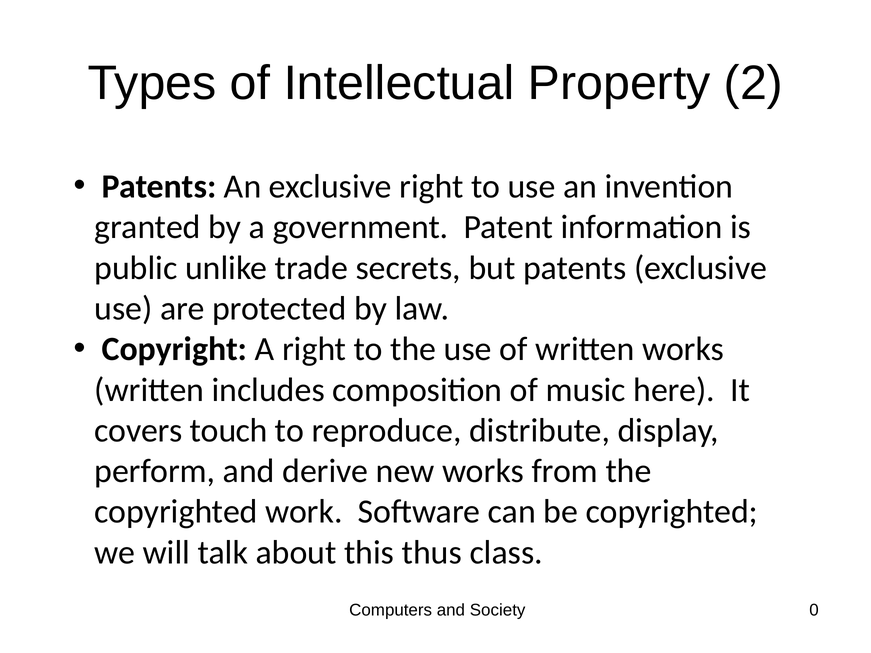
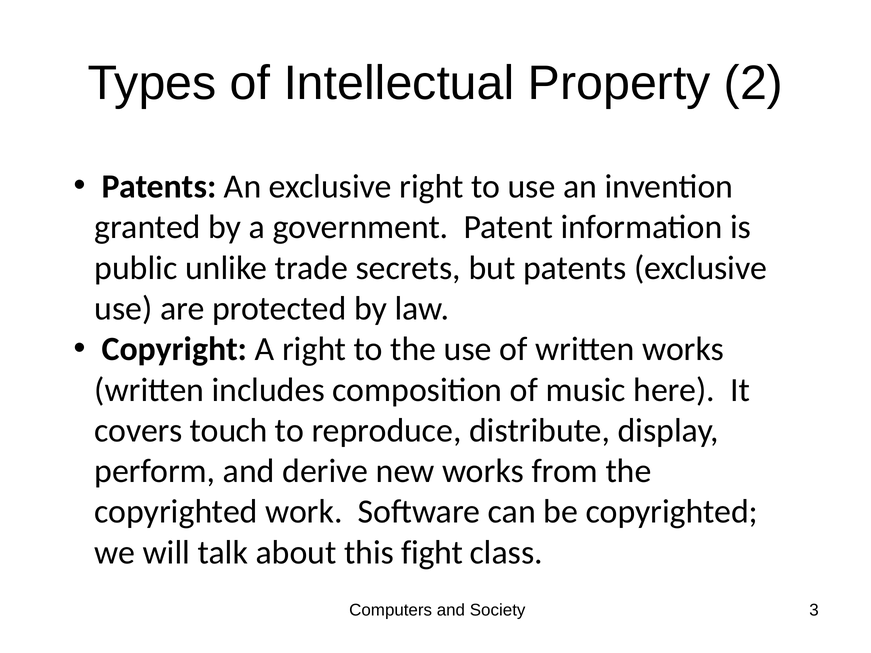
thus: thus -> fight
0: 0 -> 3
